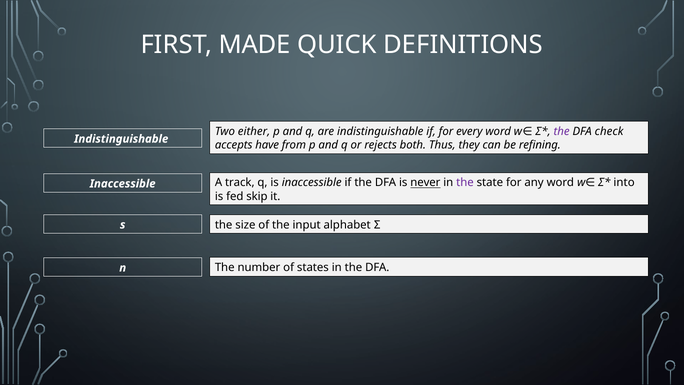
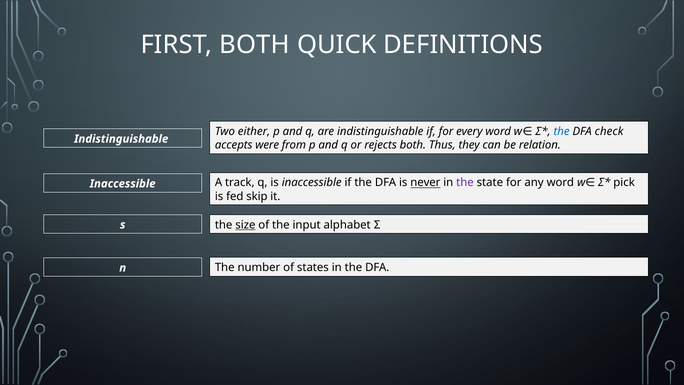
FIRST MADE: MADE -> BOTH
the at (562, 131) colour: purple -> blue
have: have -> were
refining: refining -> relation
into: into -> pick
size underline: none -> present
